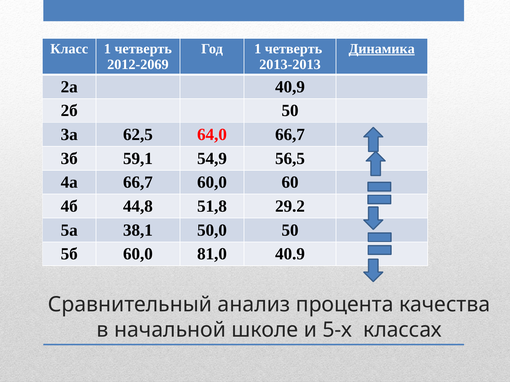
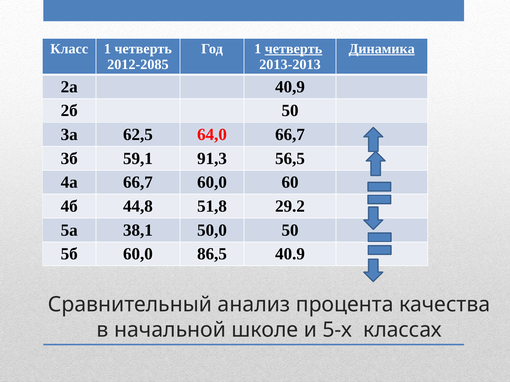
четверть at (294, 49) underline: none -> present
2012-2069: 2012-2069 -> 2012-2085
54,9: 54,9 -> 91,3
81,0: 81,0 -> 86,5
